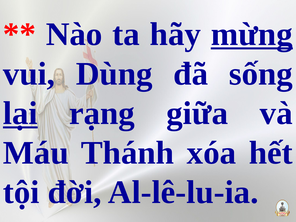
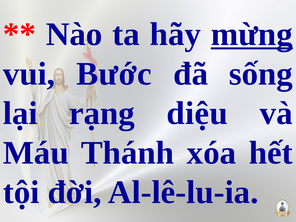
Dùng: Dùng -> Bước
lại underline: present -> none
giữa: giữa -> diệu
